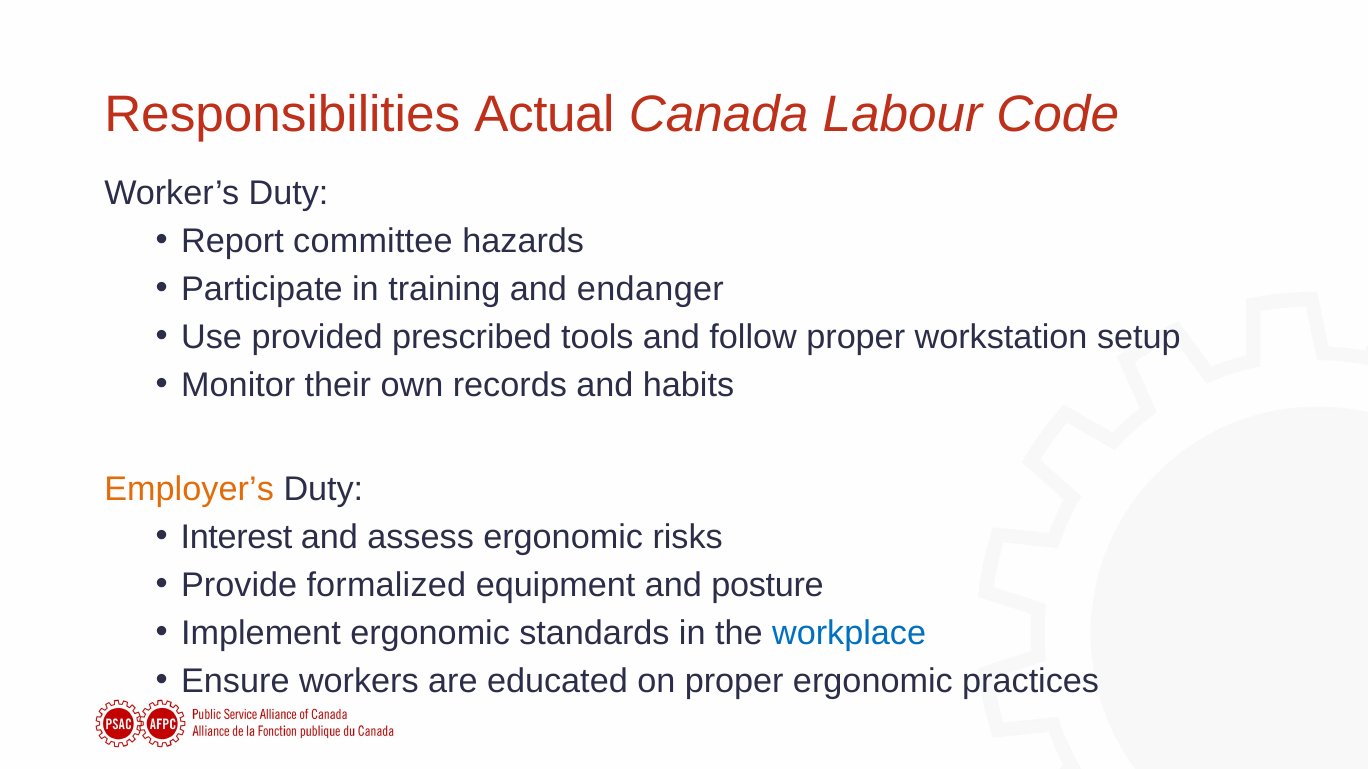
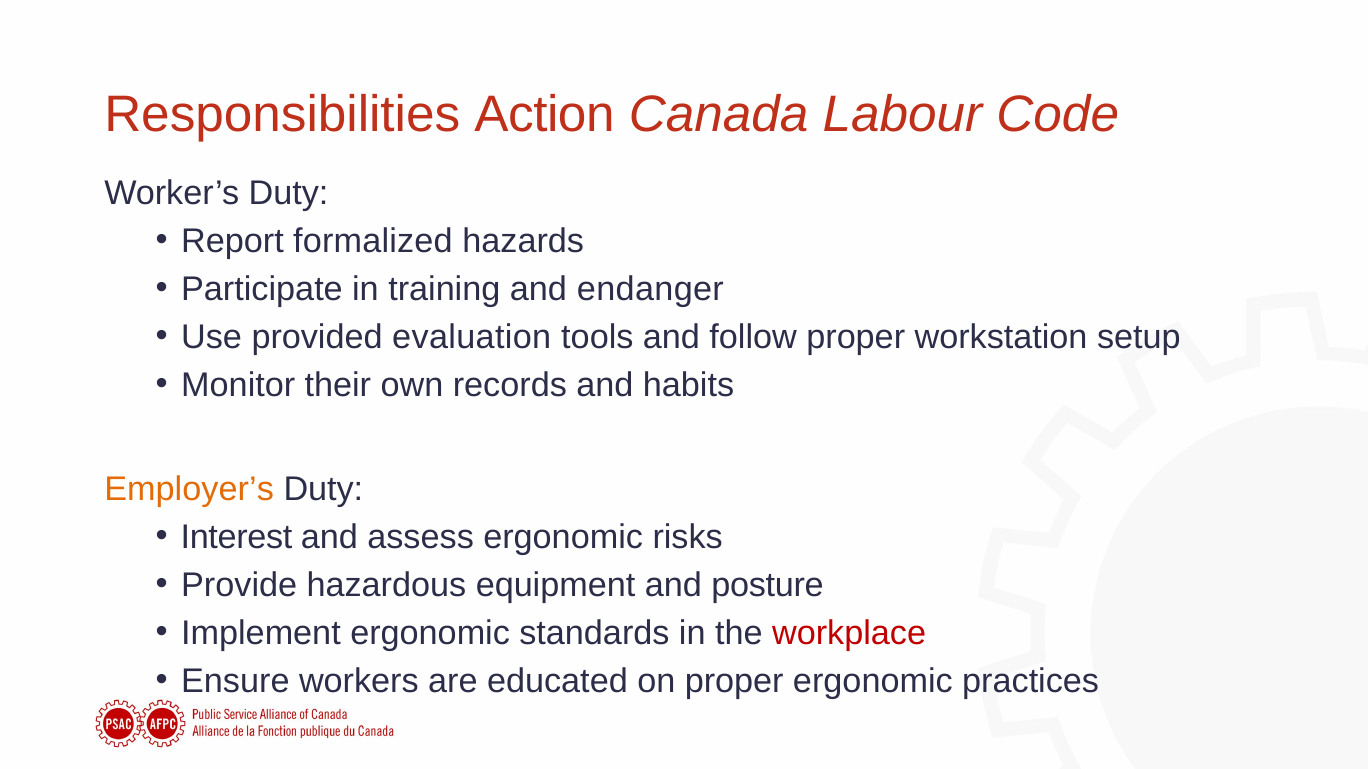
Actual: Actual -> Action
committee: committee -> formalized
prescribed: prescribed -> evaluation
formalized: formalized -> hazardous
workplace colour: blue -> red
